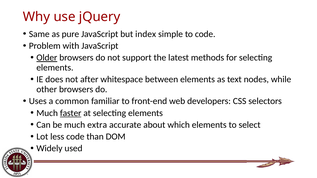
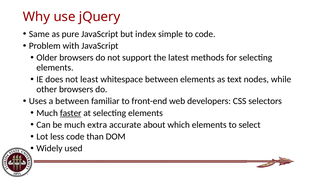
Older underline: present -> none
after: after -> least
a common: common -> between
